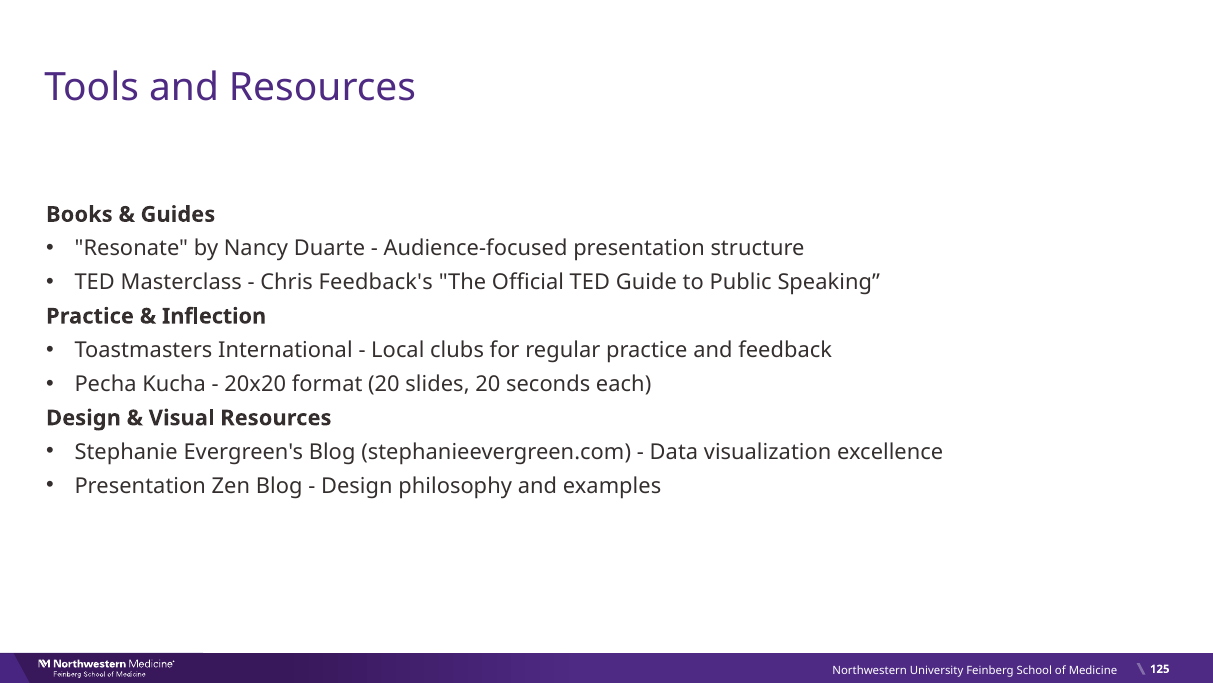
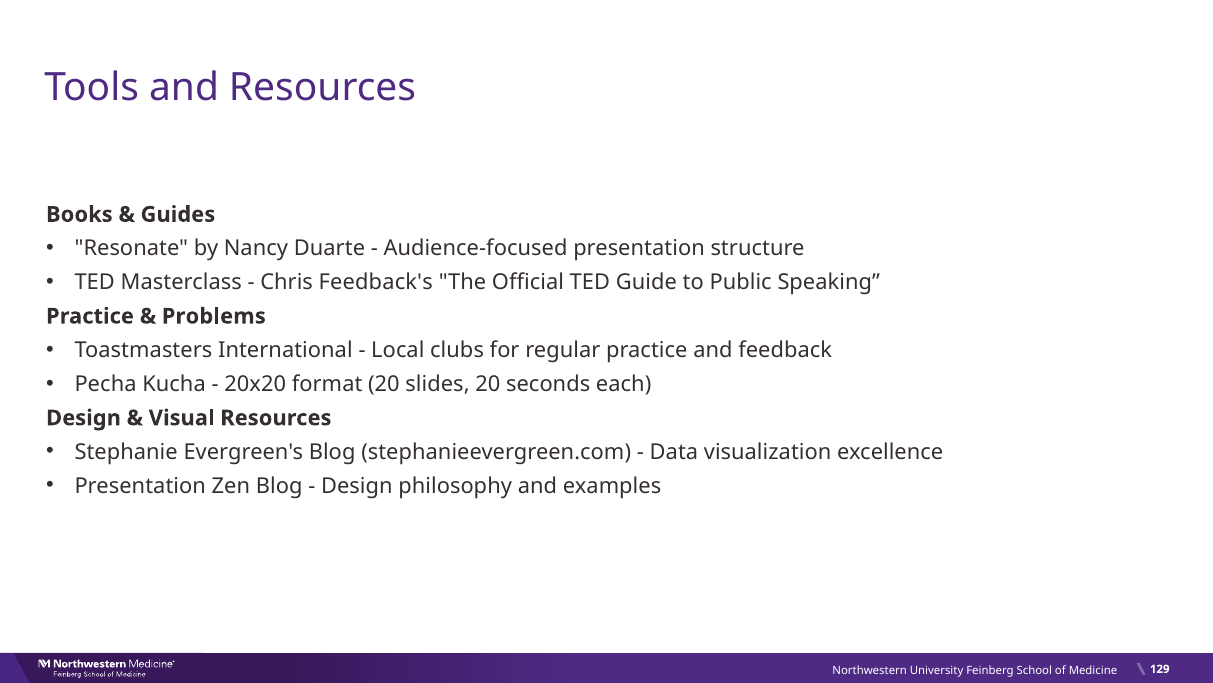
Inflection: Inflection -> Problems
125: 125 -> 129
